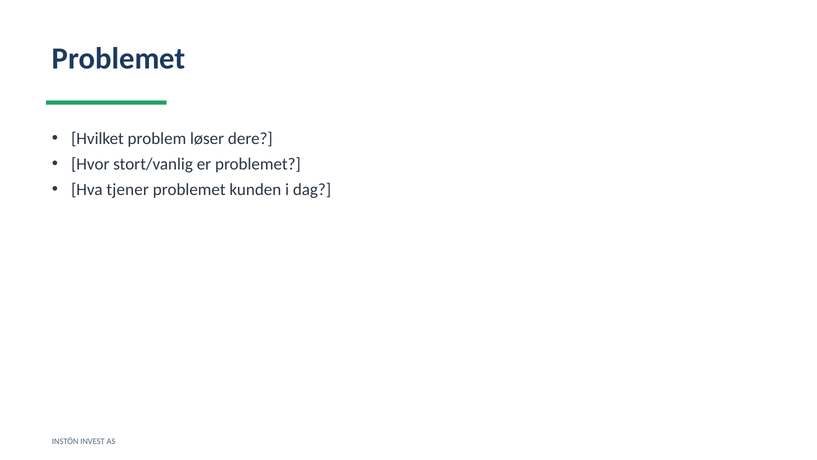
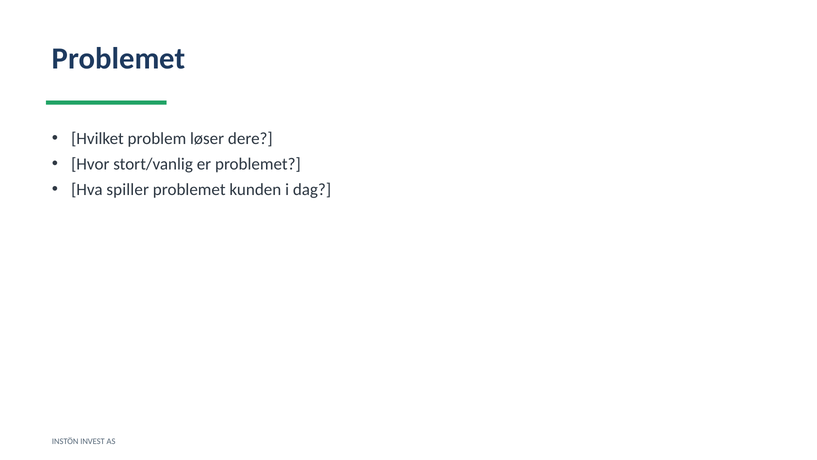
tjener: tjener -> spiller
